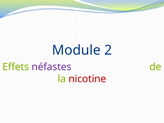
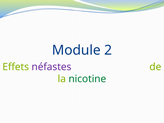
nicotine colour: red -> green
